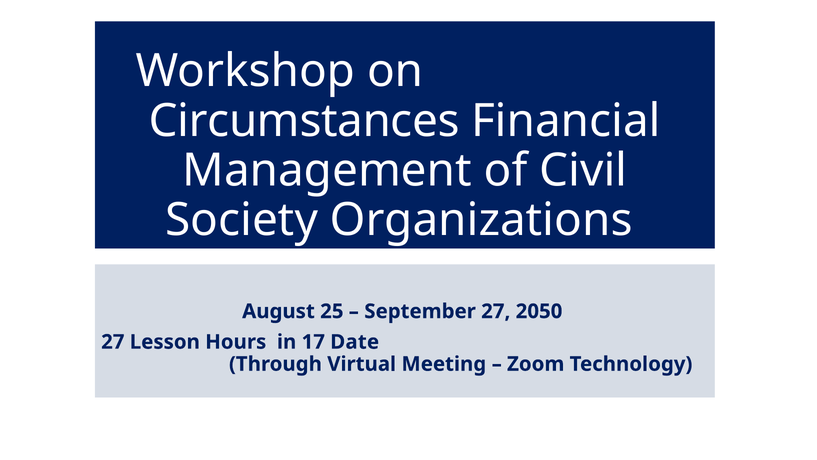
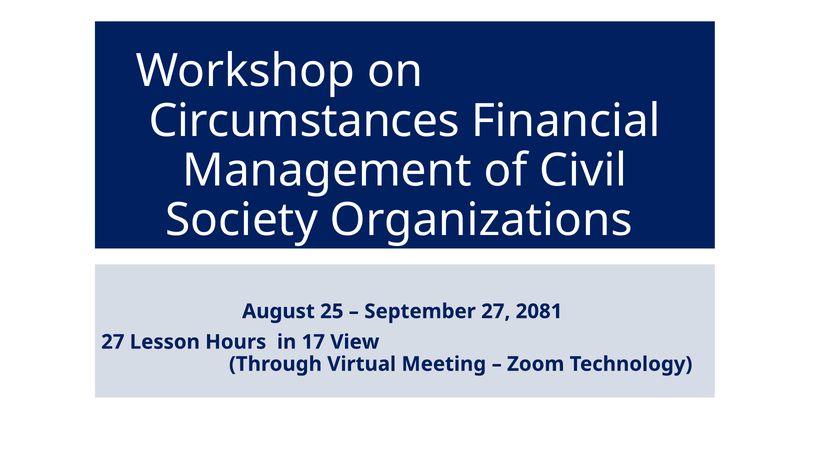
2050: 2050 -> 2081
Date: Date -> View
